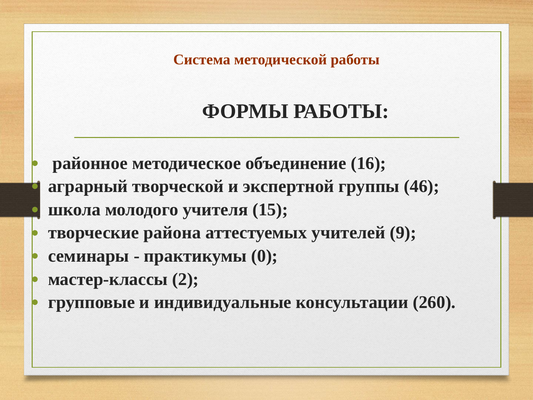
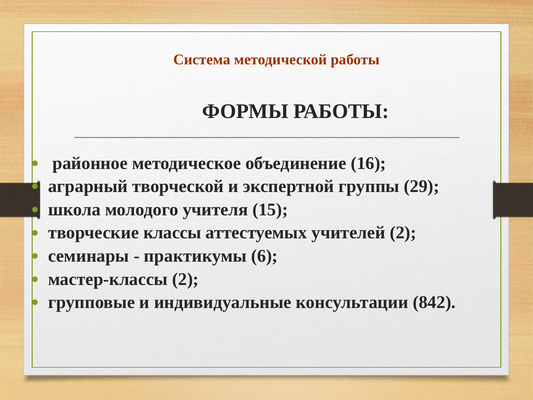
46: 46 -> 29
района: района -> классы
учителей 9: 9 -> 2
0: 0 -> 6
260: 260 -> 842
